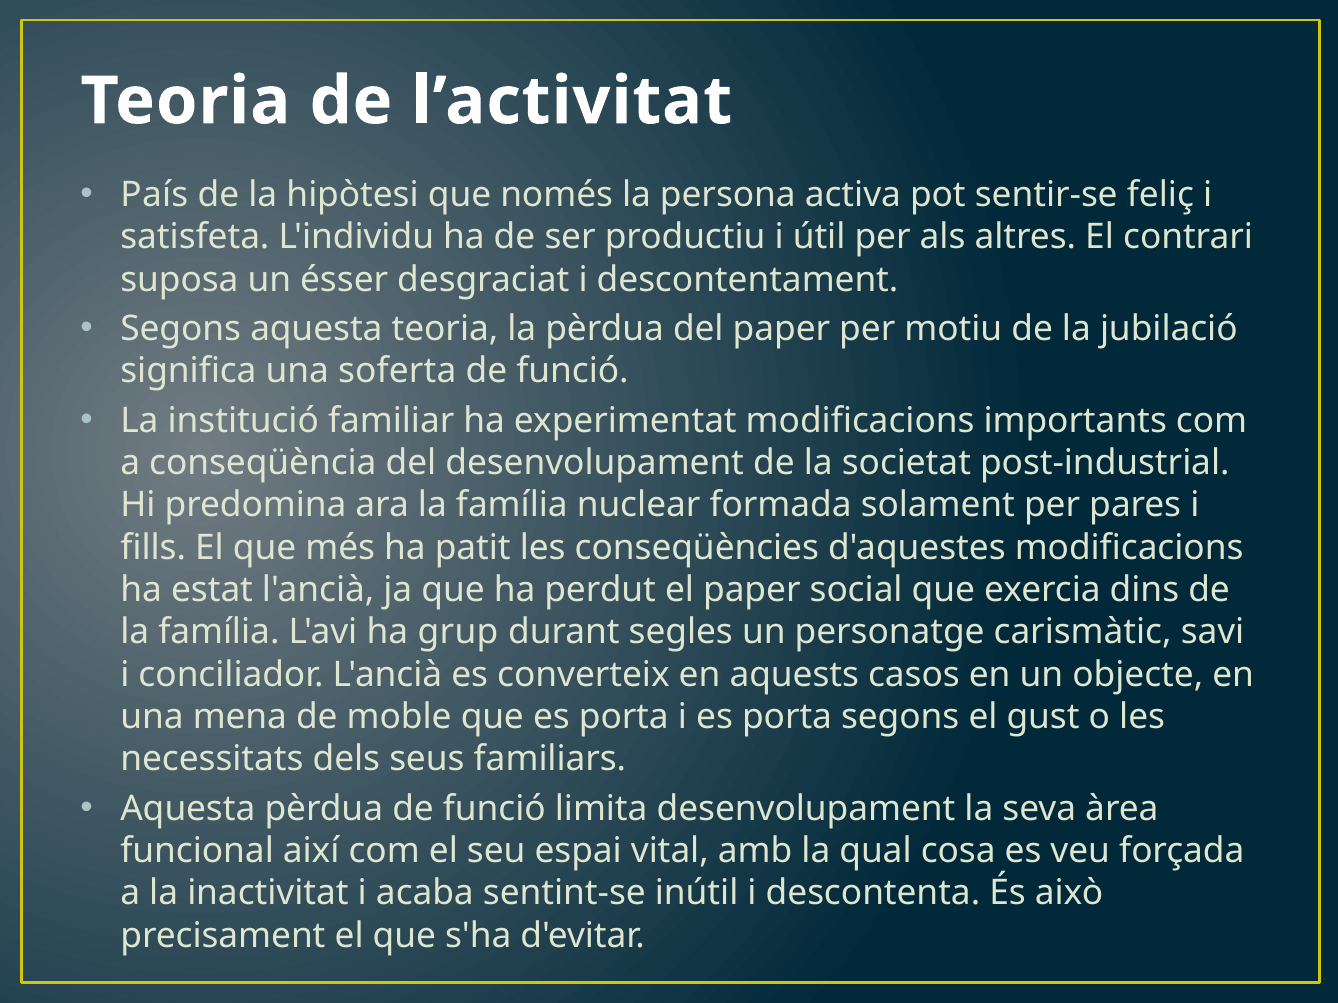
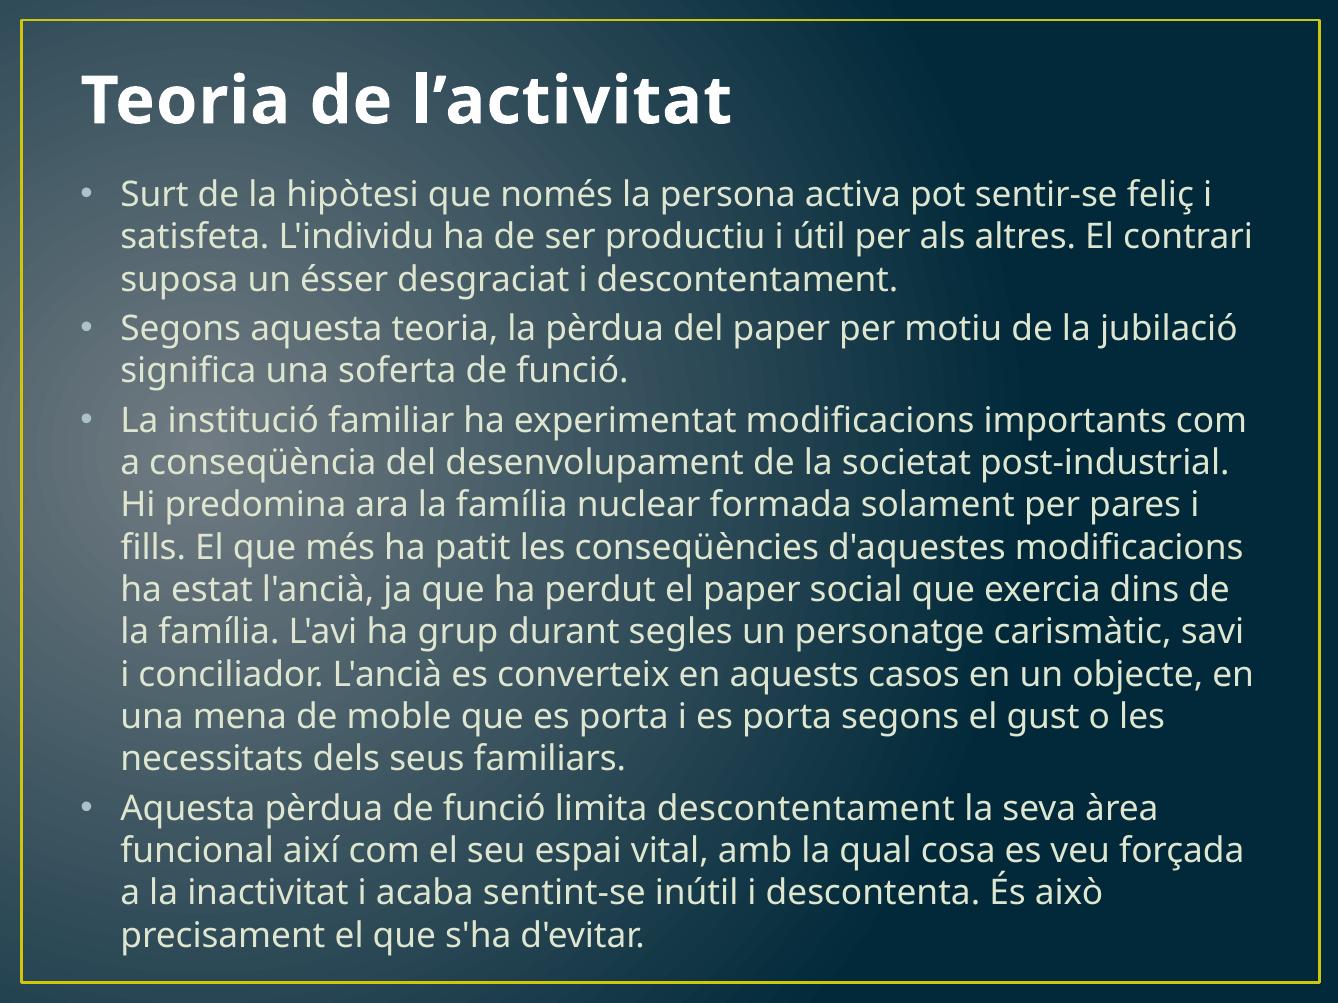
País: País -> Surt
limita desenvolupament: desenvolupament -> descontentament
